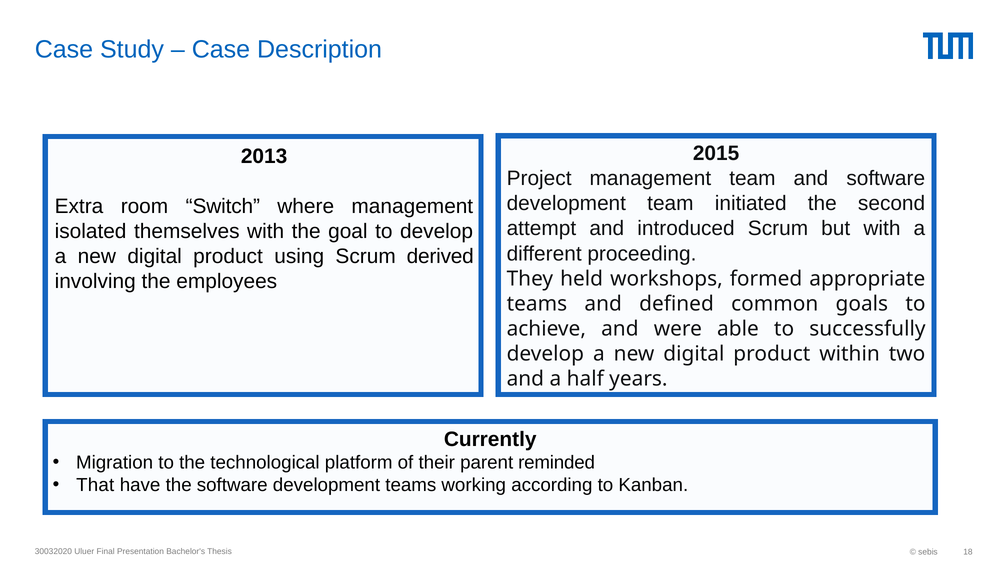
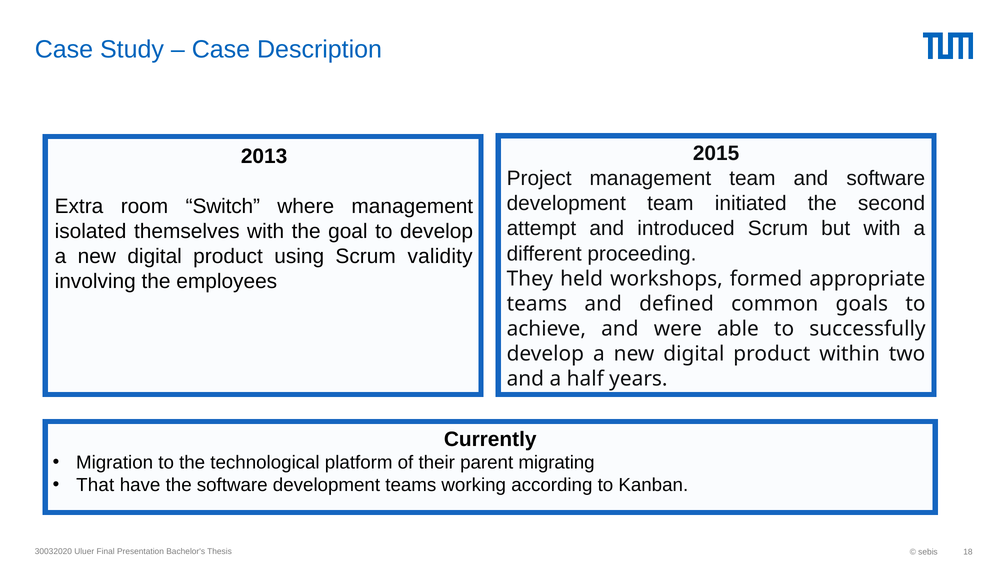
derived: derived -> validity
reminded: reminded -> migrating
